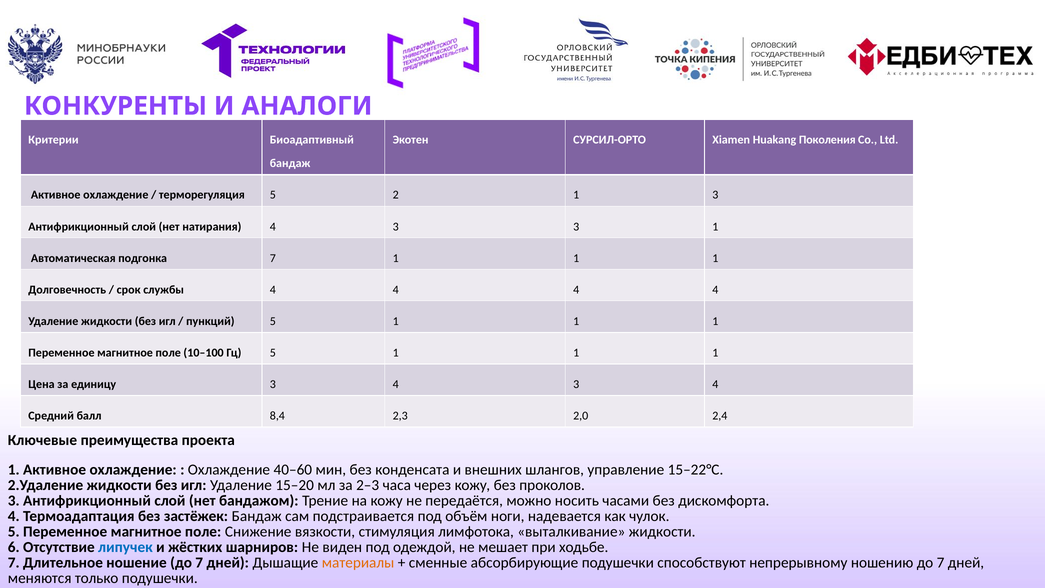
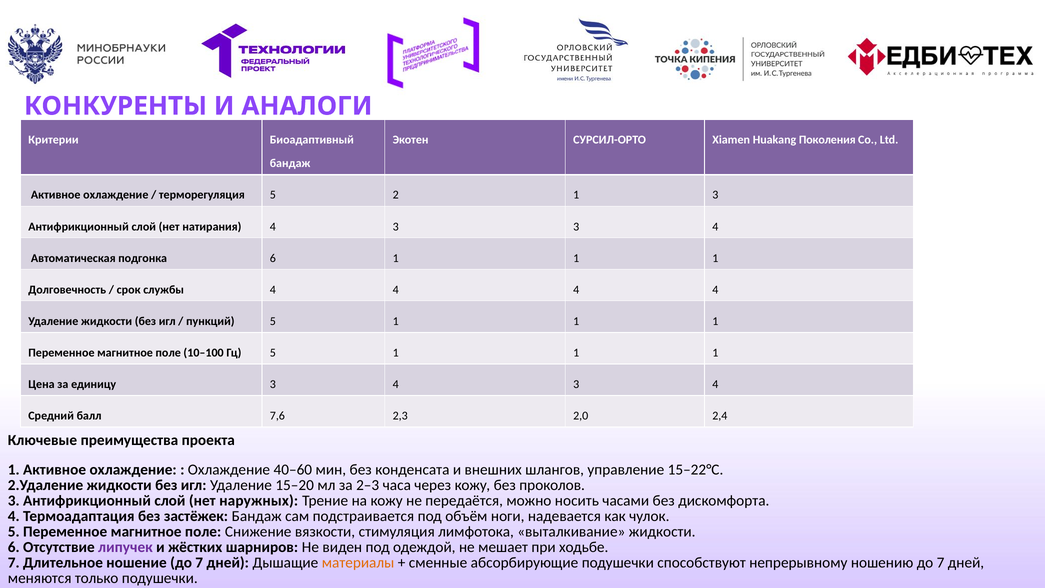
3 3 1: 1 -> 4
подгонка 7: 7 -> 6
8,4: 8,4 -> 7,6
бандажом: бандажом -> наружных
липучек colour: blue -> purple
